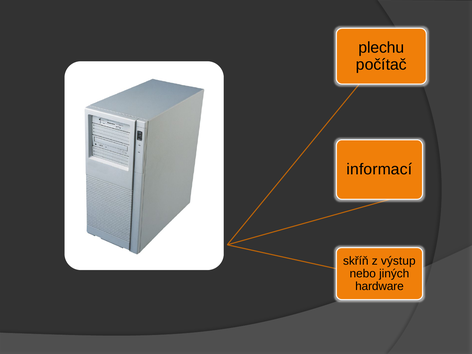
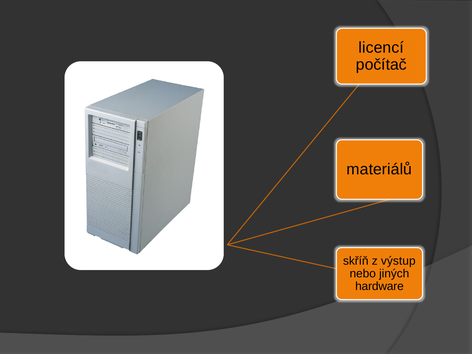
plechu: plechu -> licencí
informací: informací -> materiálů
